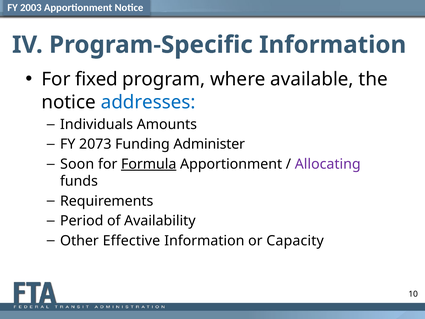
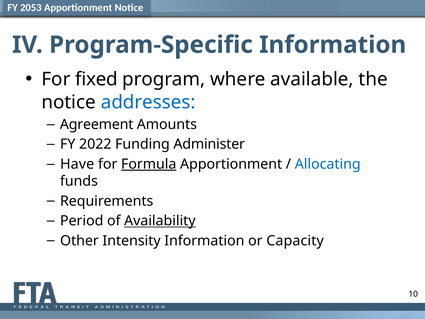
2003: 2003 -> 2053
Individuals: Individuals -> Agreement
2073: 2073 -> 2022
Soon: Soon -> Have
Allocating colour: purple -> blue
Availability underline: none -> present
Effective: Effective -> Intensity
